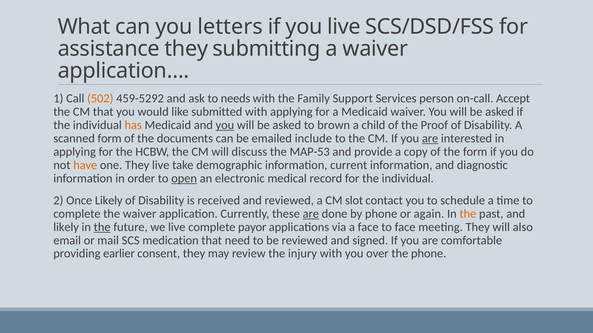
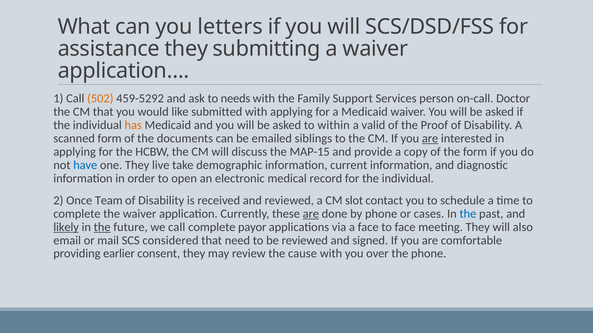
if you live: live -> will
Accept: Accept -> Doctor
you at (225, 125) underline: present -> none
brown: brown -> within
child: child -> valid
include: include -> siblings
MAP-53: MAP-53 -> MAP-15
have colour: orange -> blue
open underline: present -> none
Once Likely: Likely -> Team
again: again -> cases
the at (468, 214) colour: orange -> blue
likely at (66, 227) underline: none -> present
we live: live -> call
medication: medication -> considered
injury: injury -> cause
